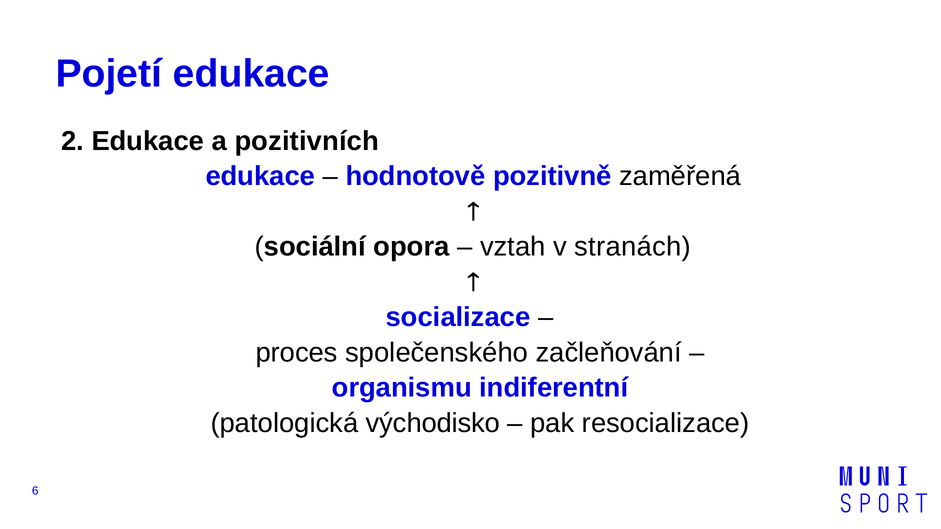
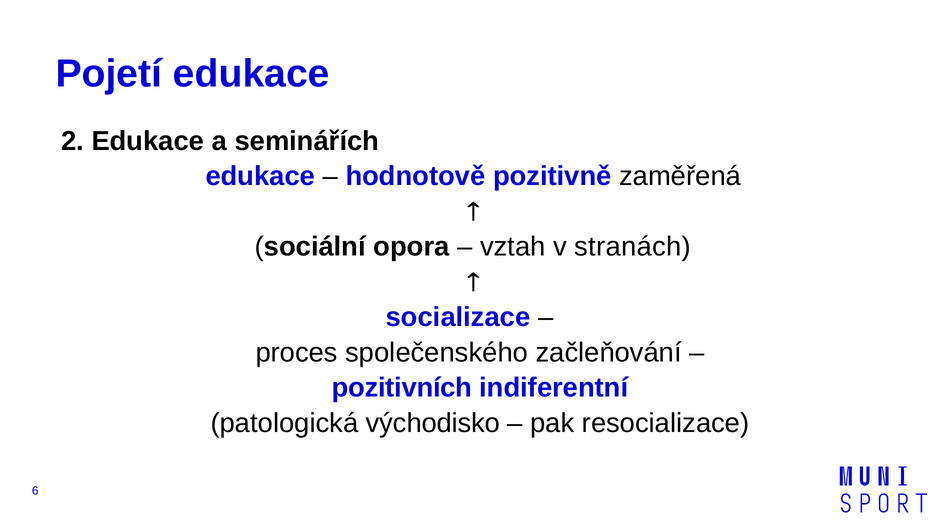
pozitivních: pozitivních -> seminářích
organismu: organismu -> pozitivních
